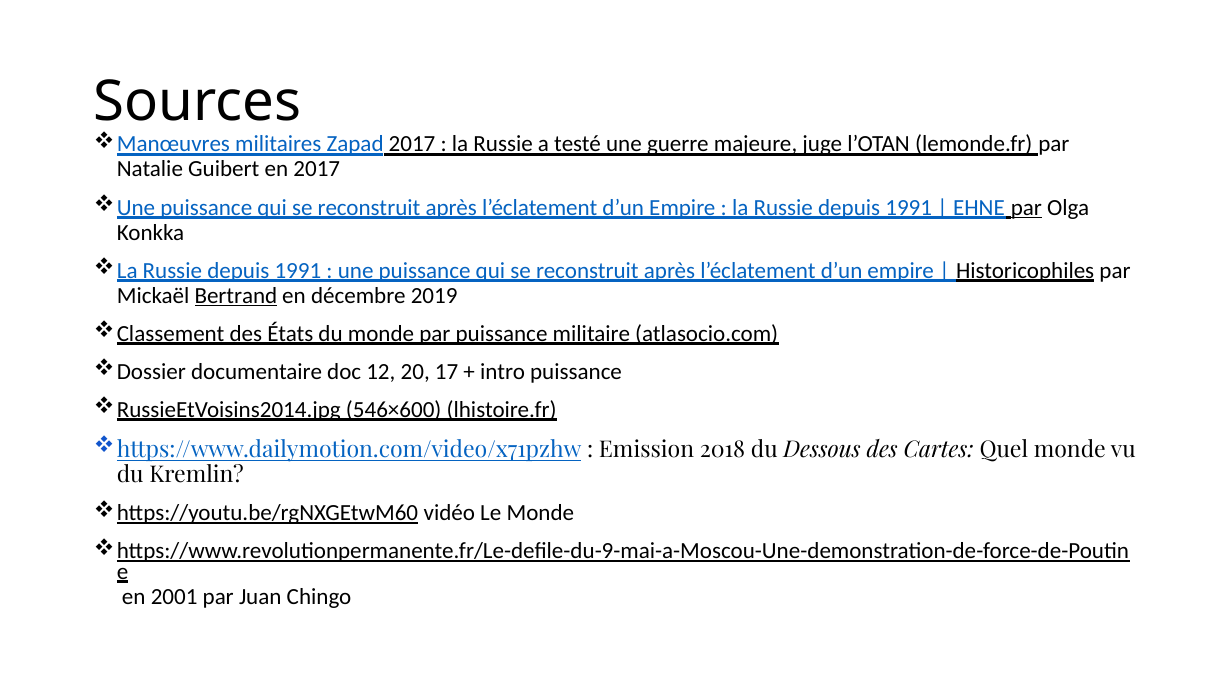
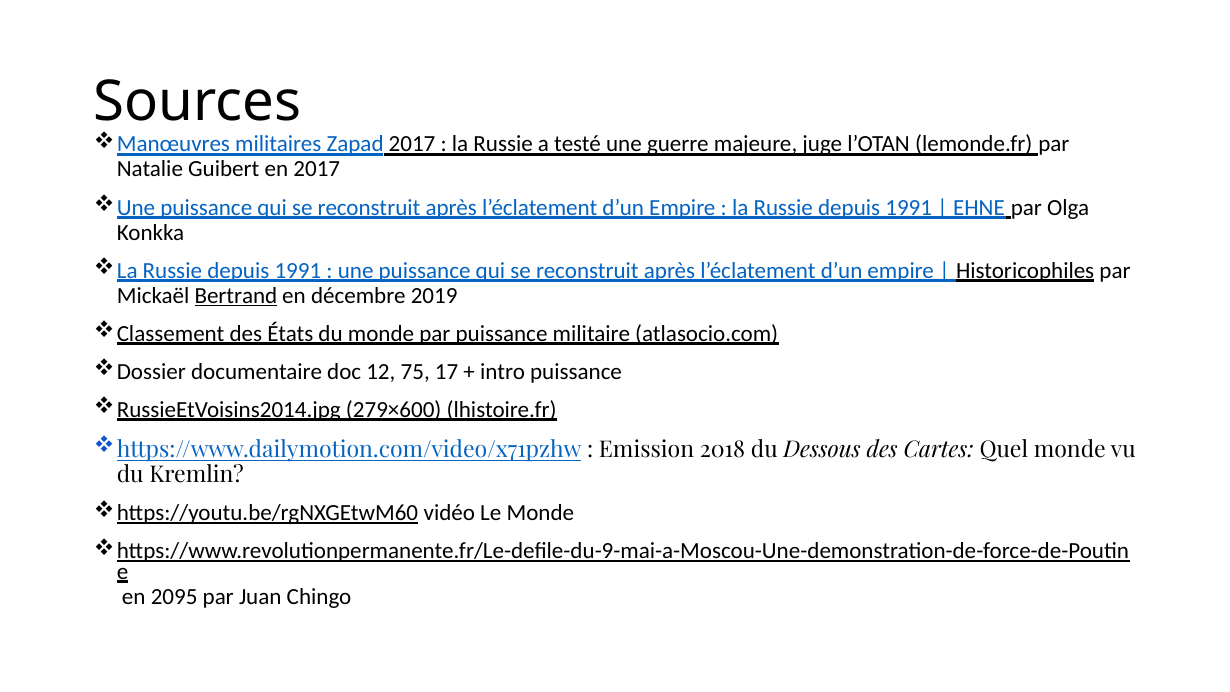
par at (1026, 207) underline: present -> none
20: 20 -> 75
546×600: 546×600 -> 279×600
2001: 2001 -> 2095
